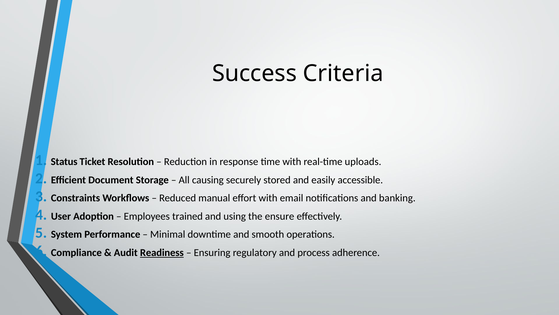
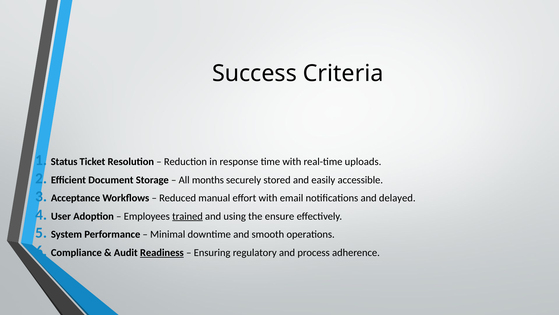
causing: causing -> months
Constraints: Constraints -> Acceptance
banking: banking -> delayed
trained underline: none -> present
